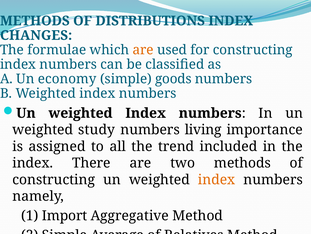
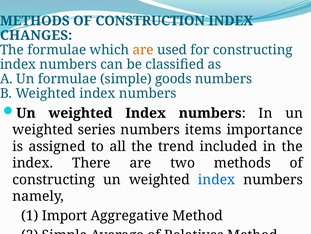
DISTRIBUTIONS: DISTRIBUTIONS -> CONSTRUCTION
Un economy: economy -> formulae
study: study -> series
living: living -> items
index at (217, 179) colour: orange -> blue
